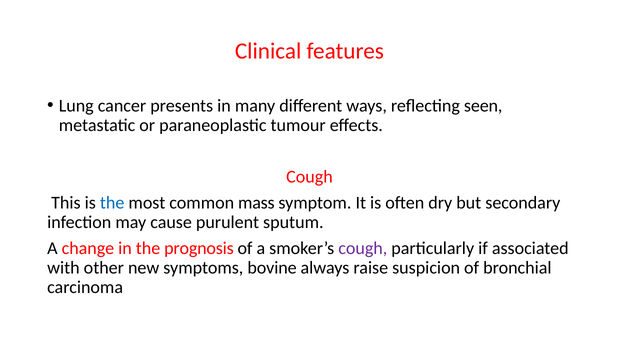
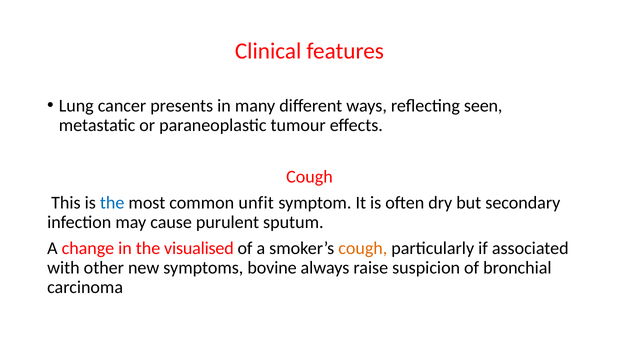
mass: mass -> unfit
prognosis: prognosis -> visualised
cough at (363, 249) colour: purple -> orange
